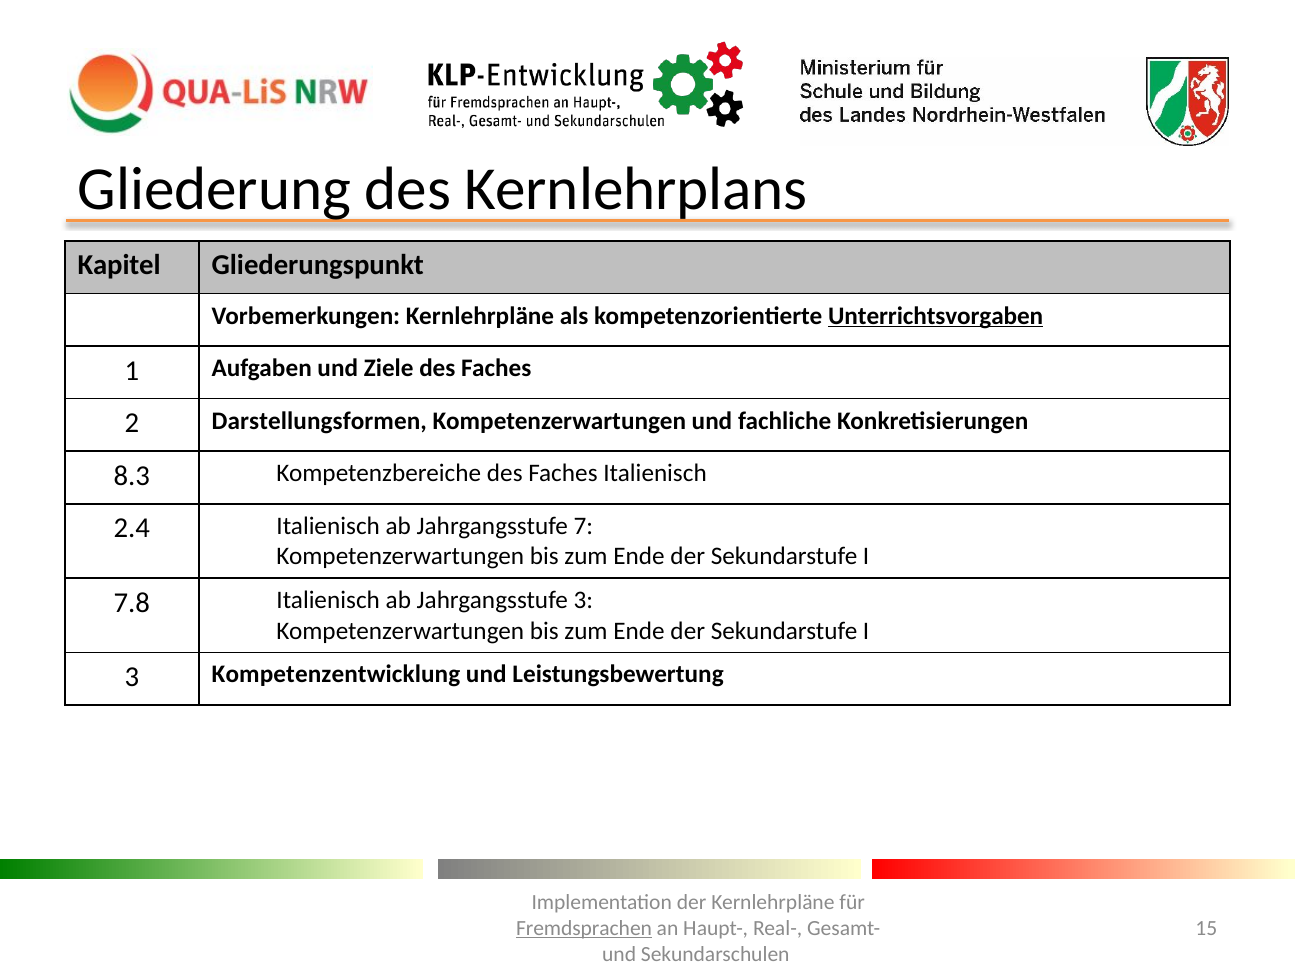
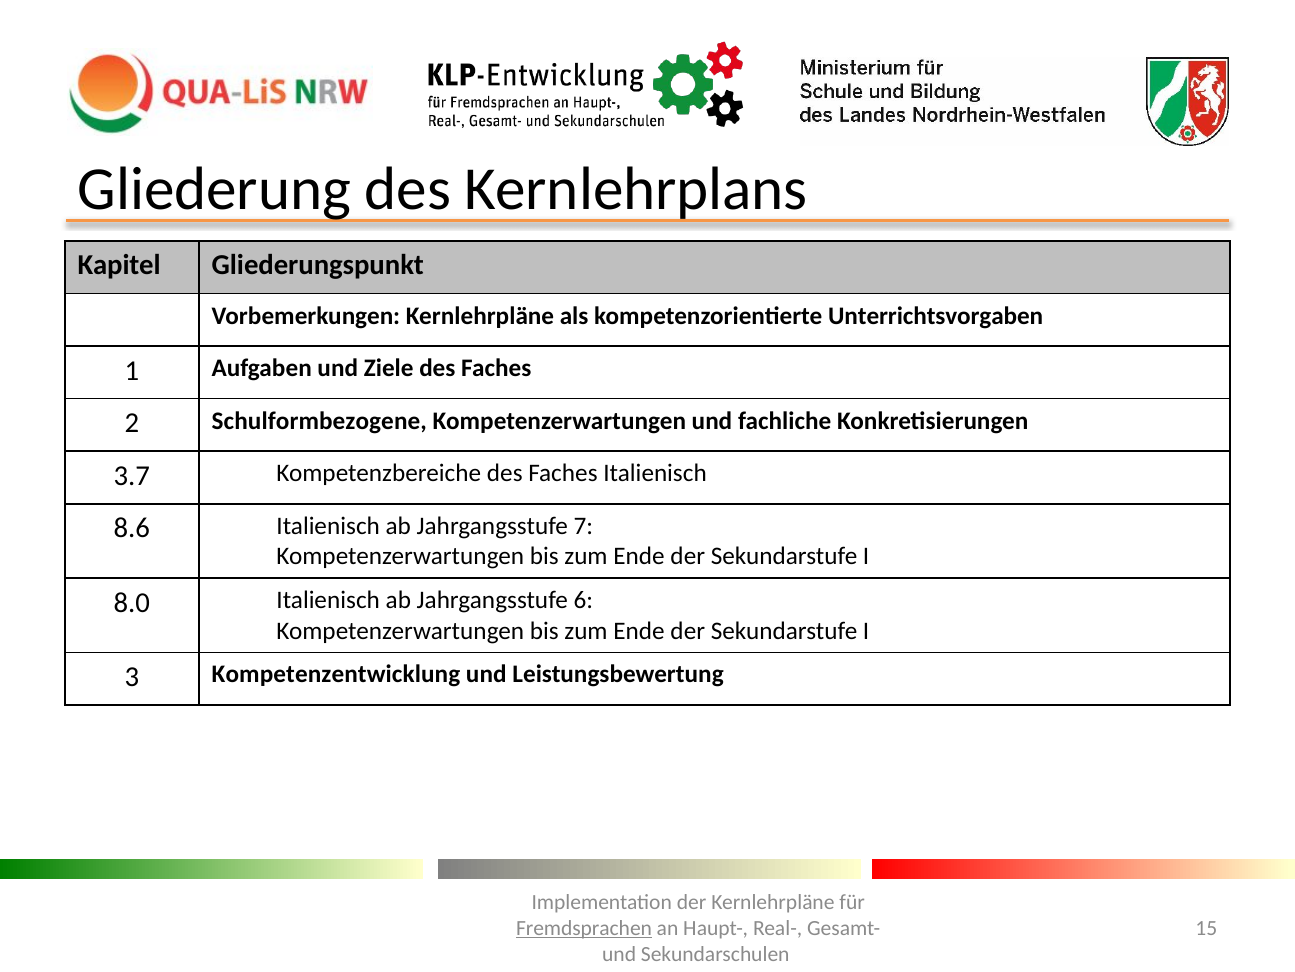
Unterrichtsvorgaben underline: present -> none
Darstellungsformen: Darstellungsformen -> Schulformbezogene
8.3: 8.3 -> 3.7
2.4: 2.4 -> 8.6
7.8: 7.8 -> 8.0
Jahrgangsstufe 3: 3 -> 6
